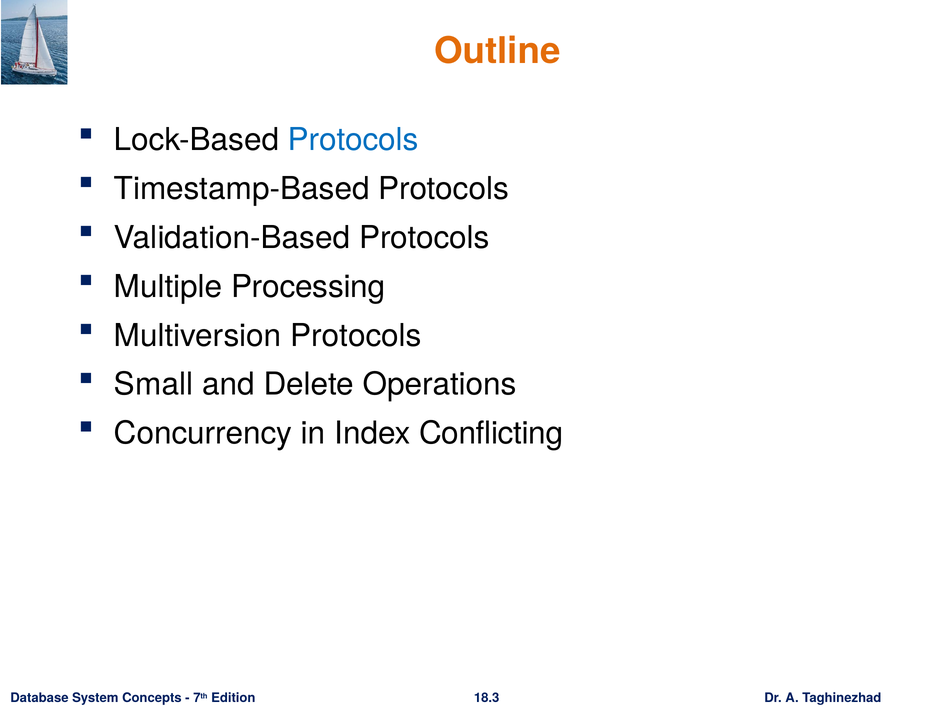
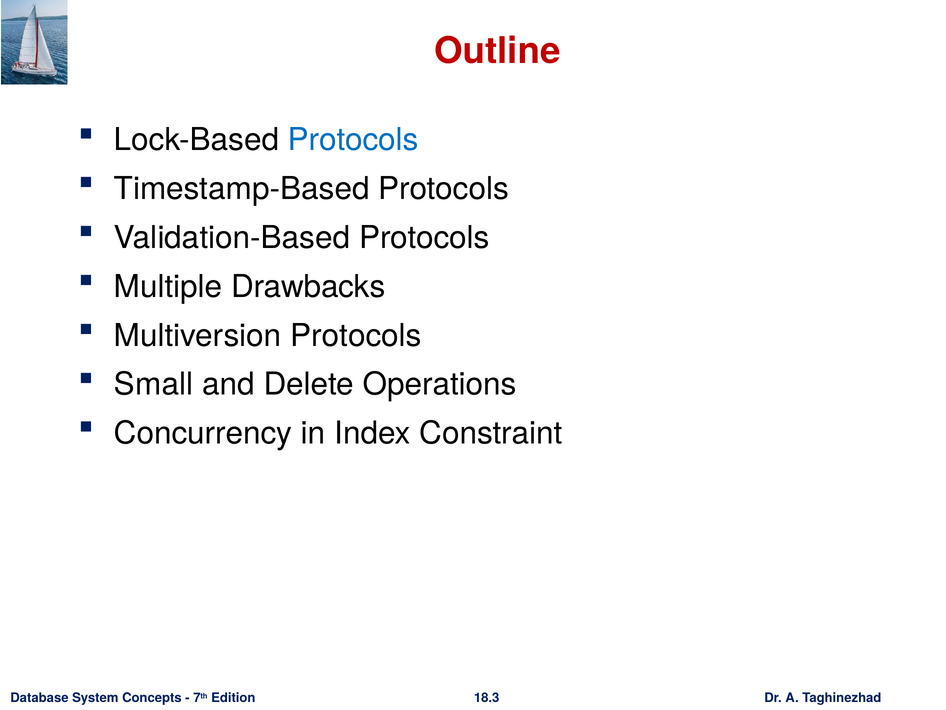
Outline colour: orange -> red
Processing: Processing -> Drawbacks
Conflicting: Conflicting -> Constraint
